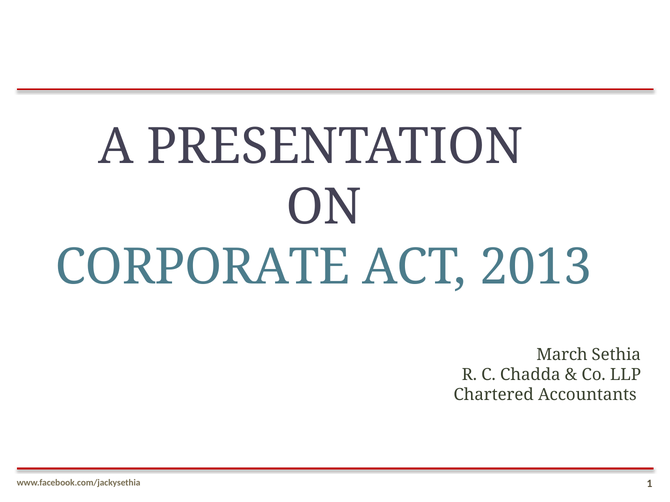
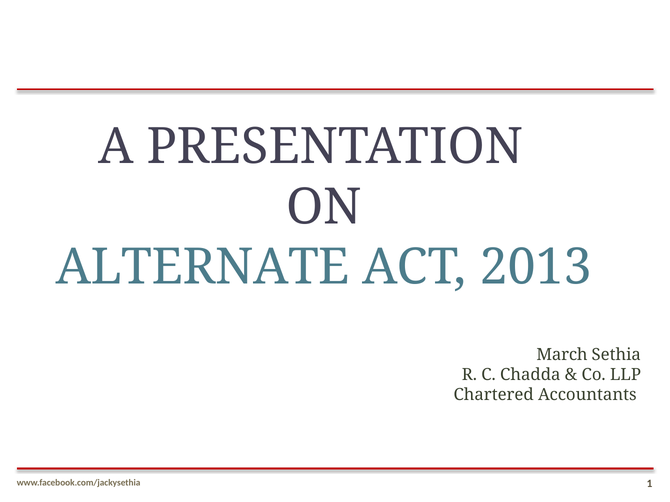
CORPORATE: CORPORATE -> ALTERNATE
